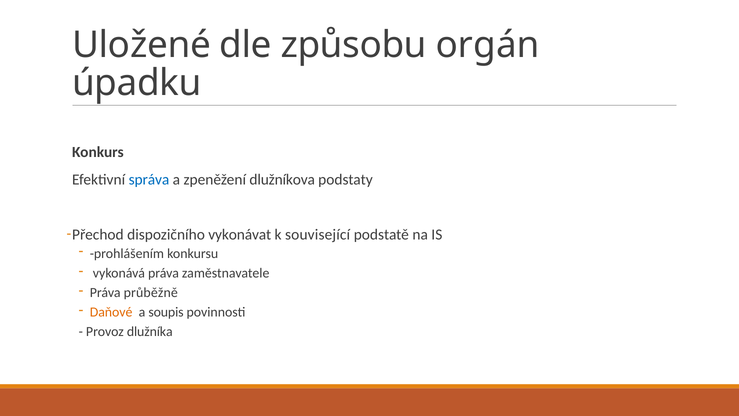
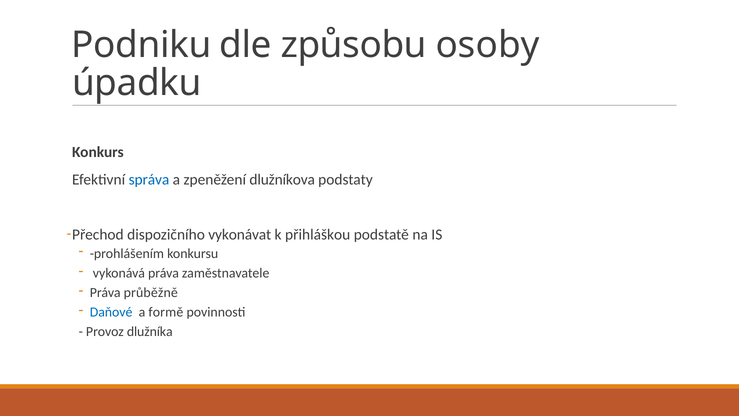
Uložené: Uložené -> Podniku
orgán: orgán -> osoby
související: související -> přihláškou
Daňové colour: orange -> blue
soupis: soupis -> formě
